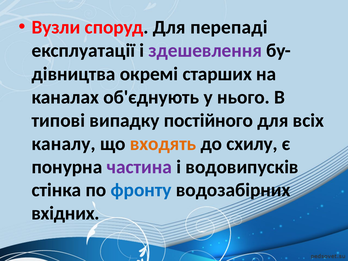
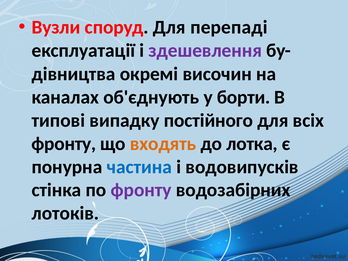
старших: старших -> височин
нього: нього -> борти
каналу at (64, 144): каналу -> фронту
схилу: схилу -> лотка
частина colour: purple -> blue
фронту at (141, 190) colour: blue -> purple
вхідних: вхідних -> лотоків
